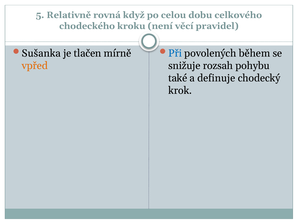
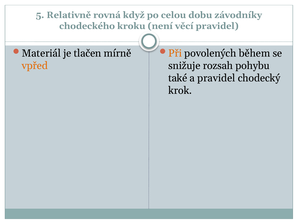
celkového: celkového -> závodníky
Sušanka: Sušanka -> Materiál
Při colour: blue -> orange
a definuje: definuje -> pravidel
